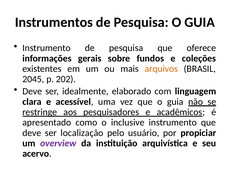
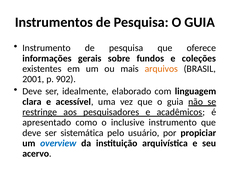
2045: 2045 -> 2001
202: 202 -> 902
localização: localização -> sistemática
overview colour: purple -> blue
